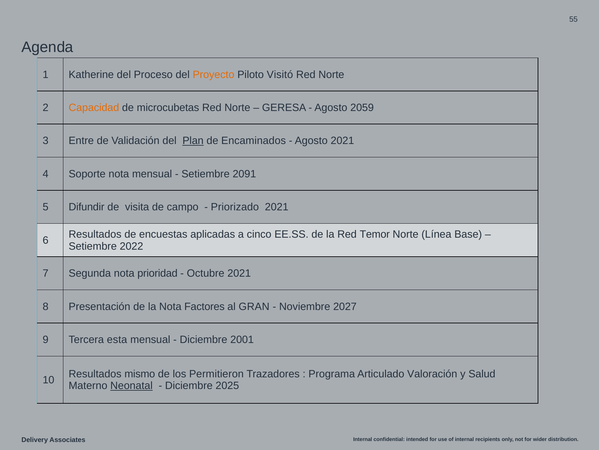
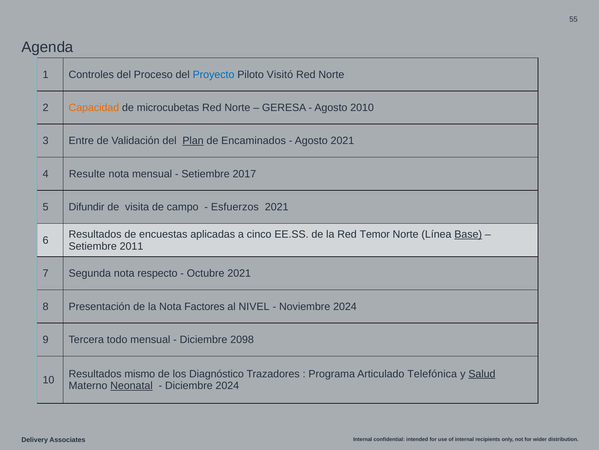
Katherine: Katherine -> Controles
Proyecto colour: orange -> blue
2059: 2059 -> 2010
Soporte: Soporte -> Resulte
2091: 2091 -> 2017
Priorizado: Priorizado -> Esfuerzos
Base underline: none -> present
2022: 2022 -> 2011
prioridad: prioridad -> respecto
GRAN: GRAN -> NIVEL
Noviembre 2027: 2027 -> 2024
esta: esta -> todo
2001: 2001 -> 2098
Permitieron: Permitieron -> Diagnóstico
Valoración: Valoración -> Telefónica
Salud underline: none -> present
Diciembre 2025: 2025 -> 2024
